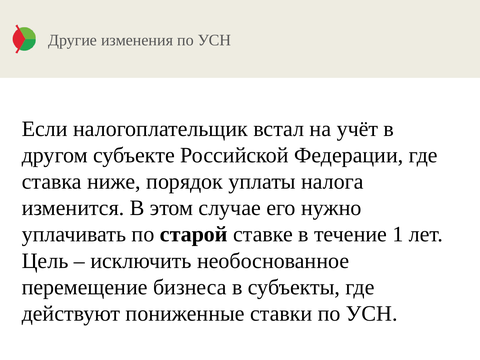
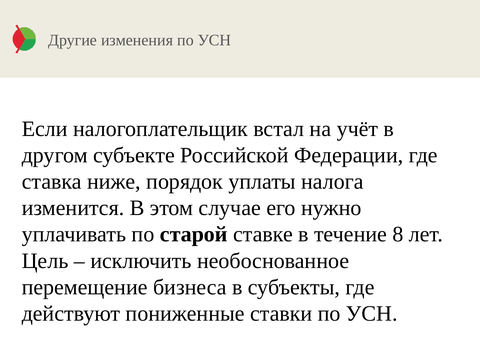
1: 1 -> 8
